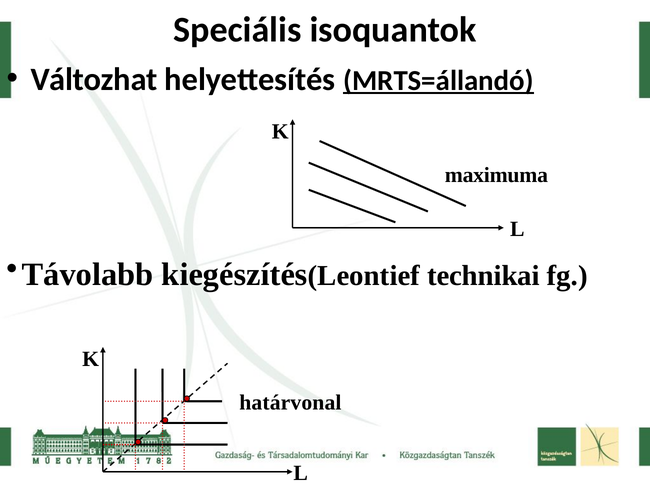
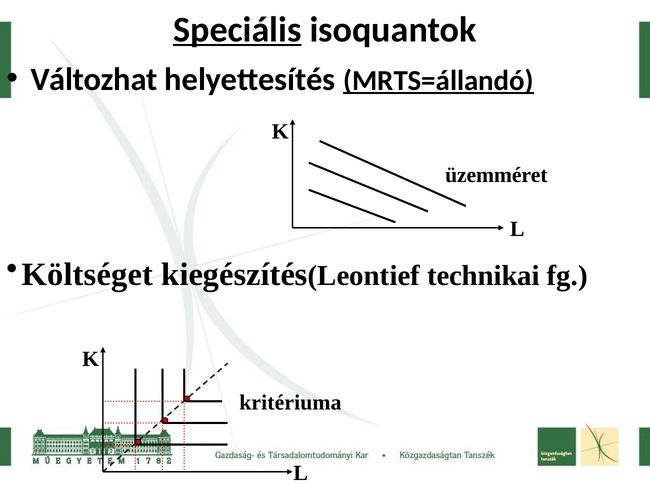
Speciális underline: none -> present
maximuma: maximuma -> üzemméret
Távolabb: Távolabb -> Költséget
határvonal: határvonal -> kritériuma
